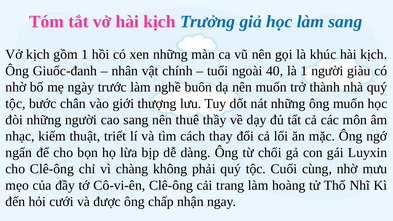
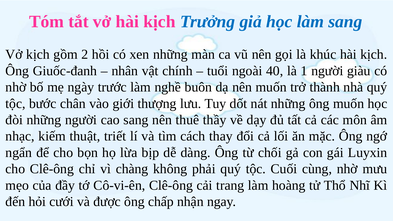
gồm 1: 1 -> 2
